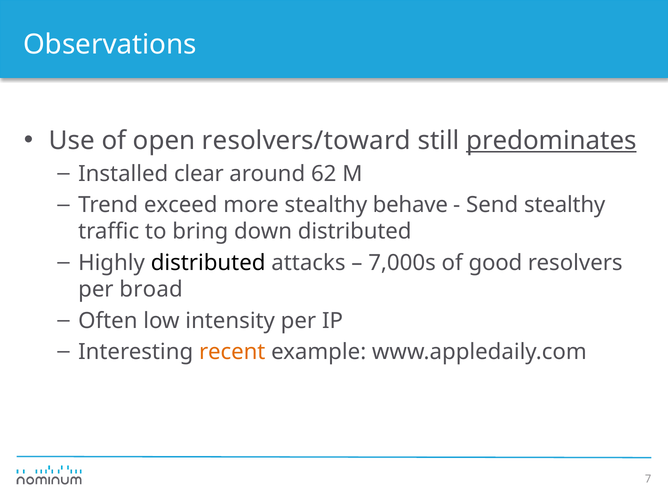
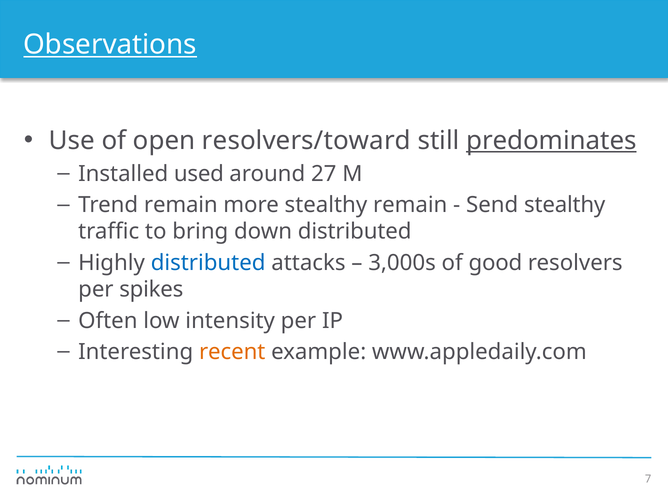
Observations underline: none -> present
clear: clear -> used
62: 62 -> 27
Trend exceed: exceed -> remain
stealthy behave: behave -> remain
distributed at (208, 263) colour: black -> blue
7,000s: 7,000s -> 3,000s
broad: broad -> spikes
